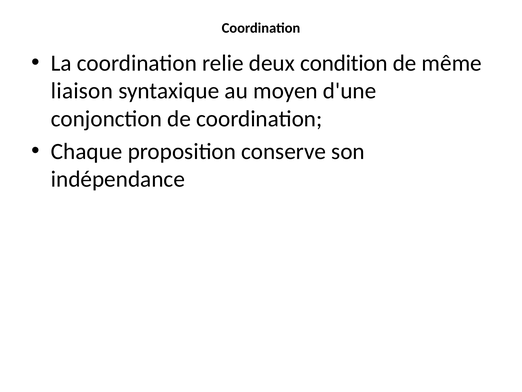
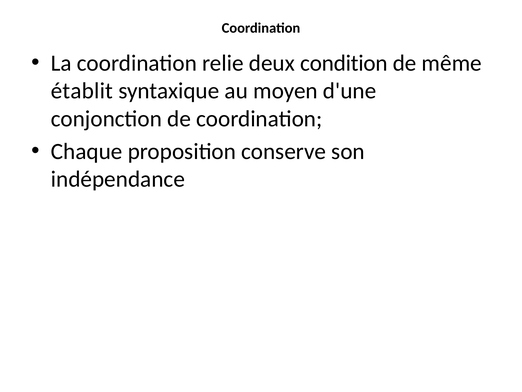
liaison: liaison -> établit
